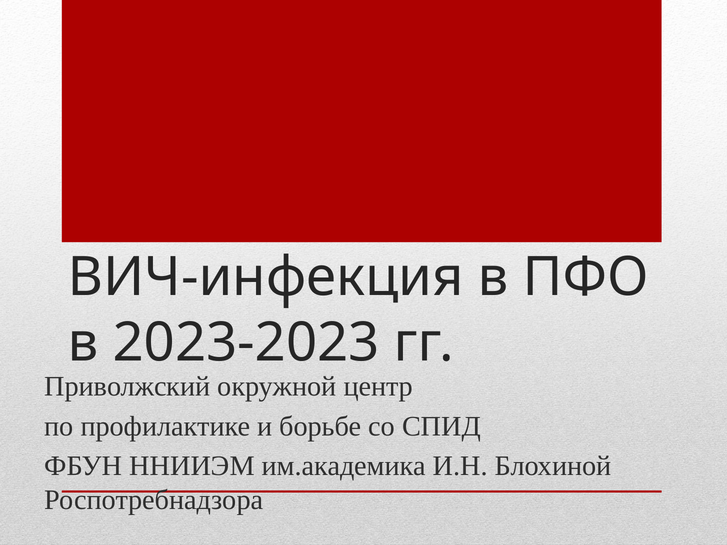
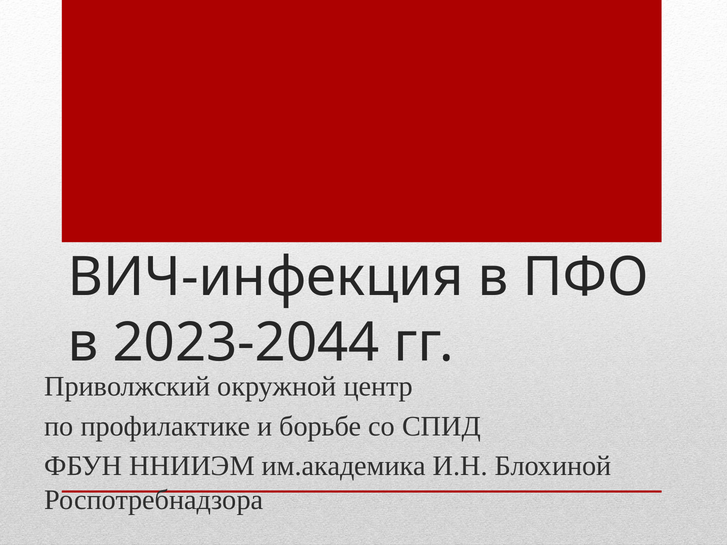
2023-2023: 2023-2023 -> 2023-2044
